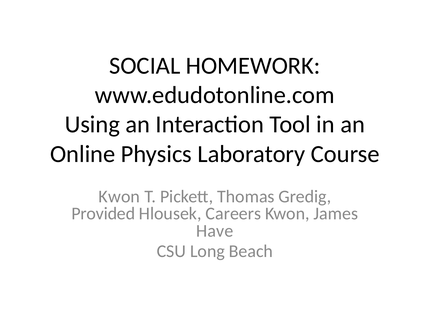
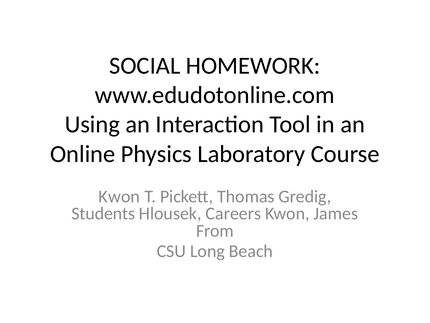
Provided: Provided -> Students
Have: Have -> From
